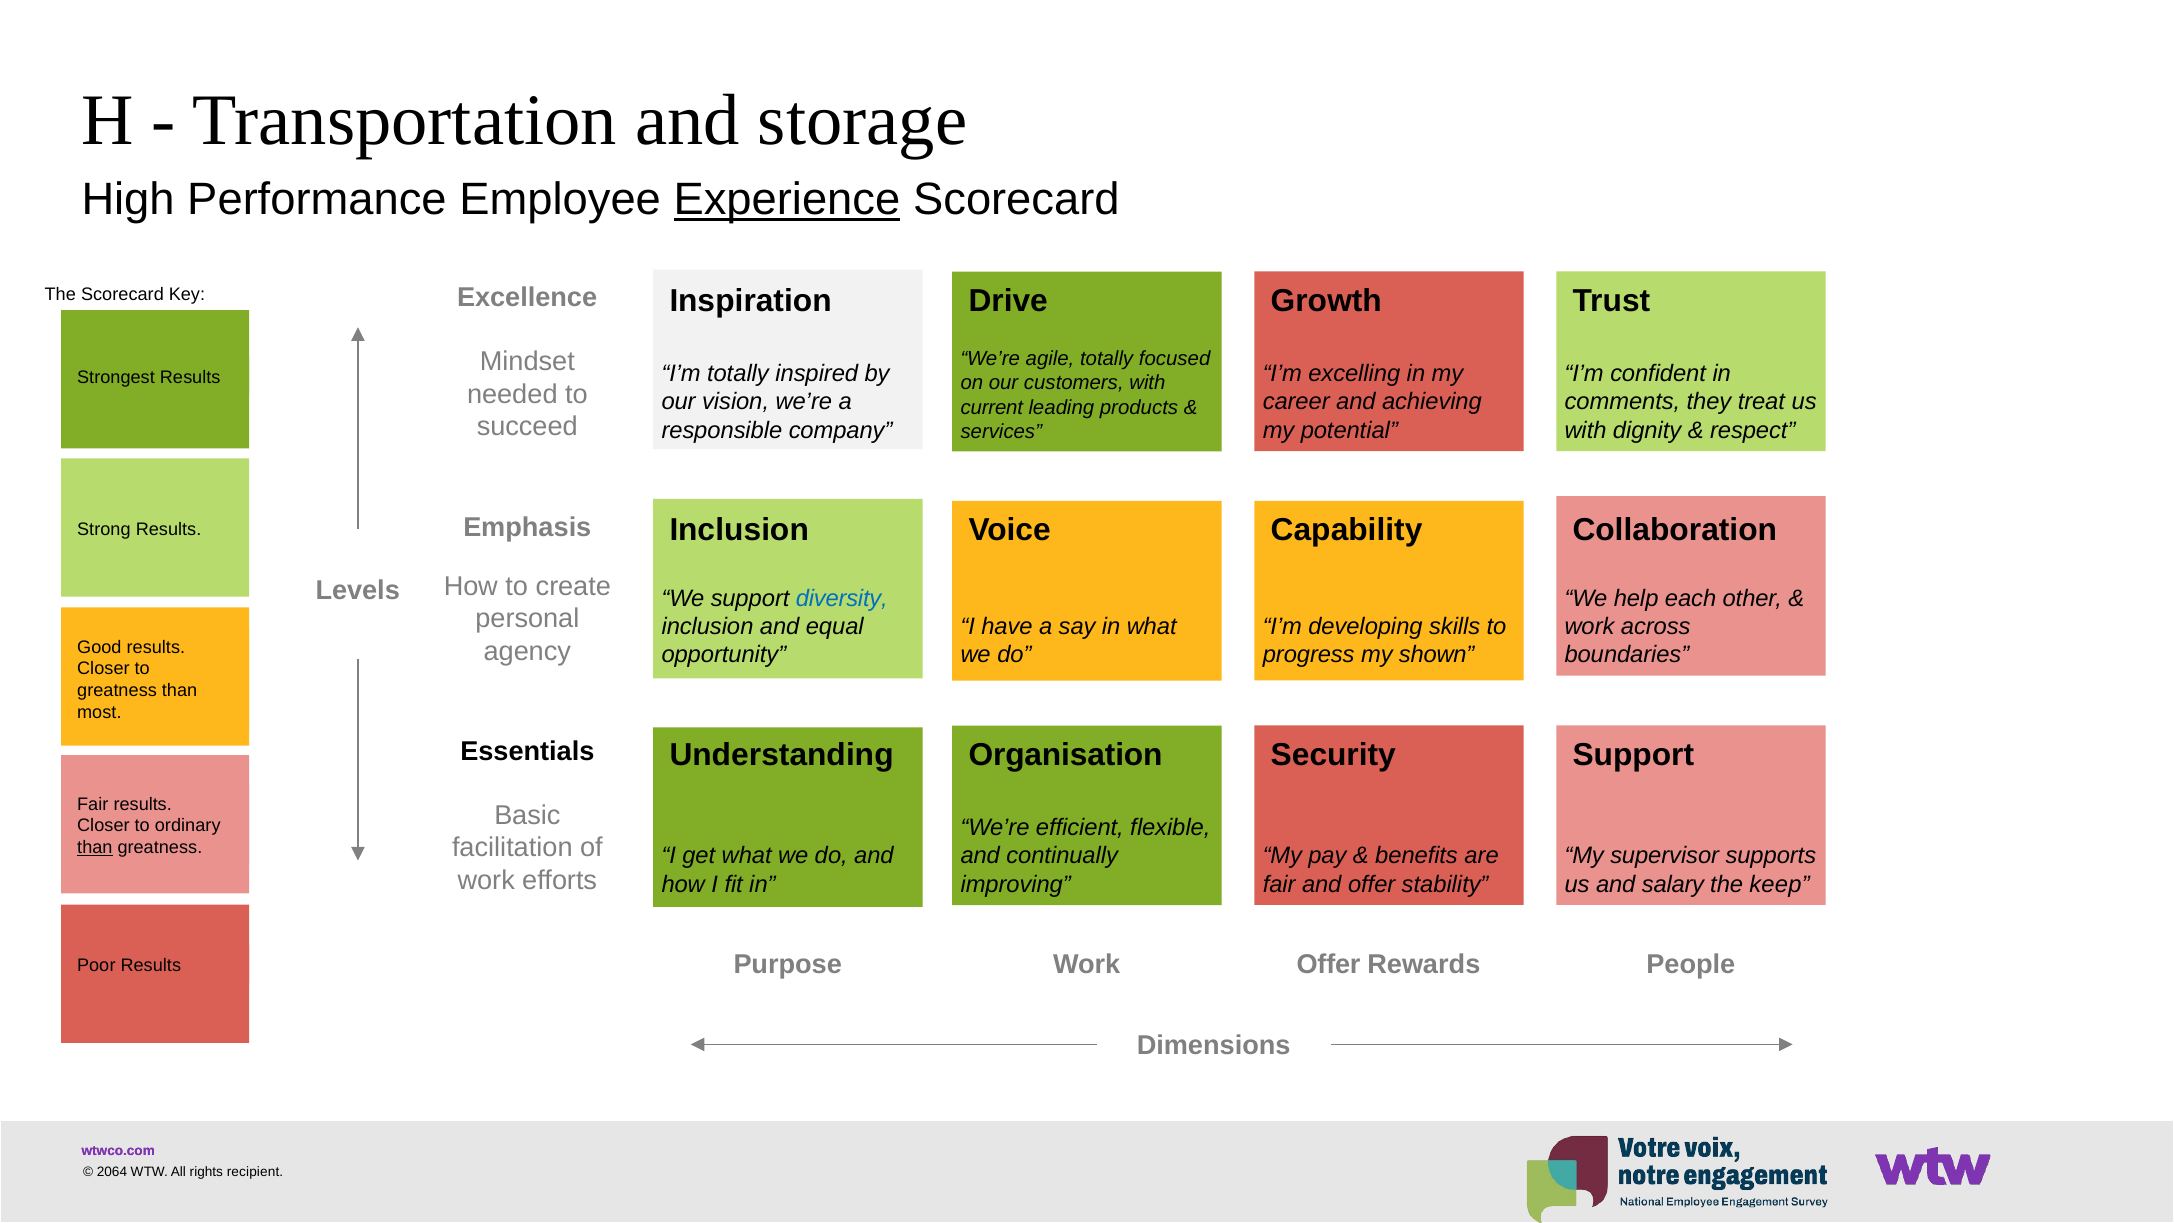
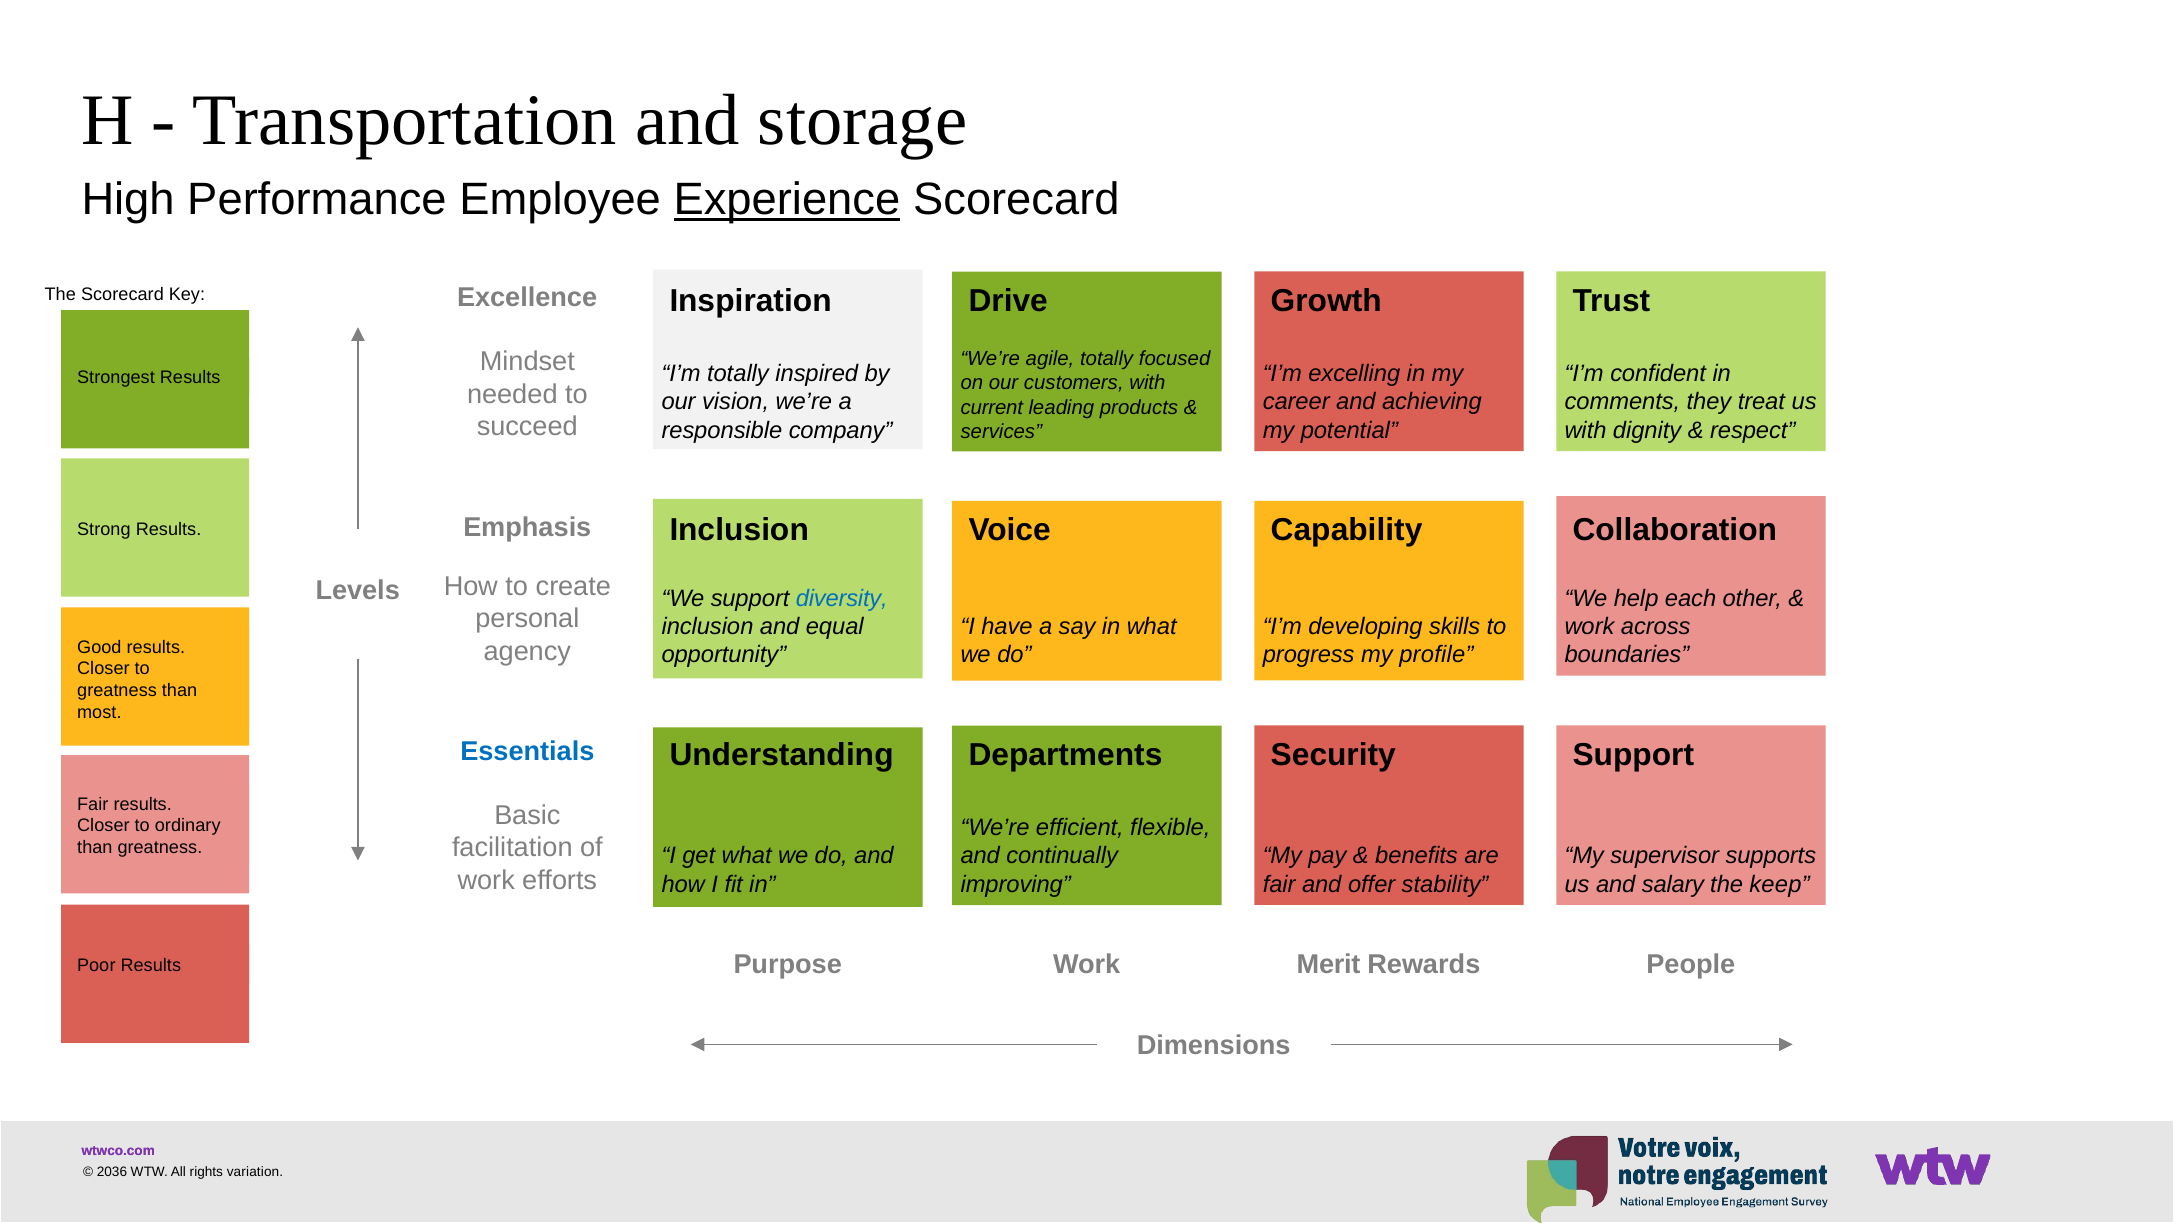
shown: shown -> profile
Essentials colour: black -> blue
Organisation: Organisation -> Departments
than at (95, 847) underline: present -> none
Work Offer: Offer -> Merit
2064: 2064 -> 2036
recipient: recipient -> variation
